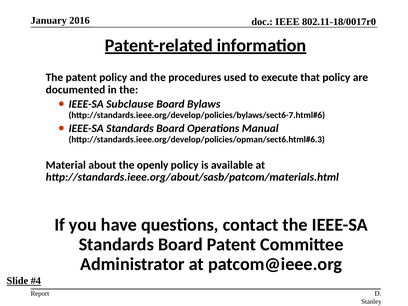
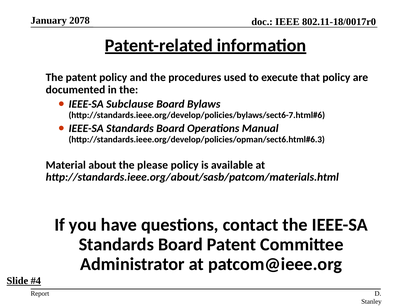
2016: 2016 -> 2078
openly: openly -> please
